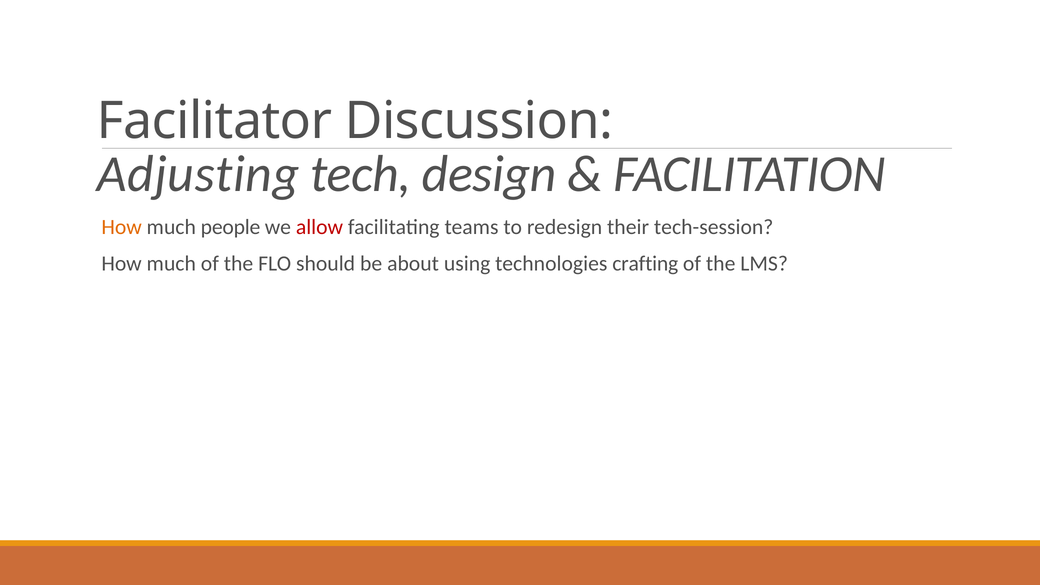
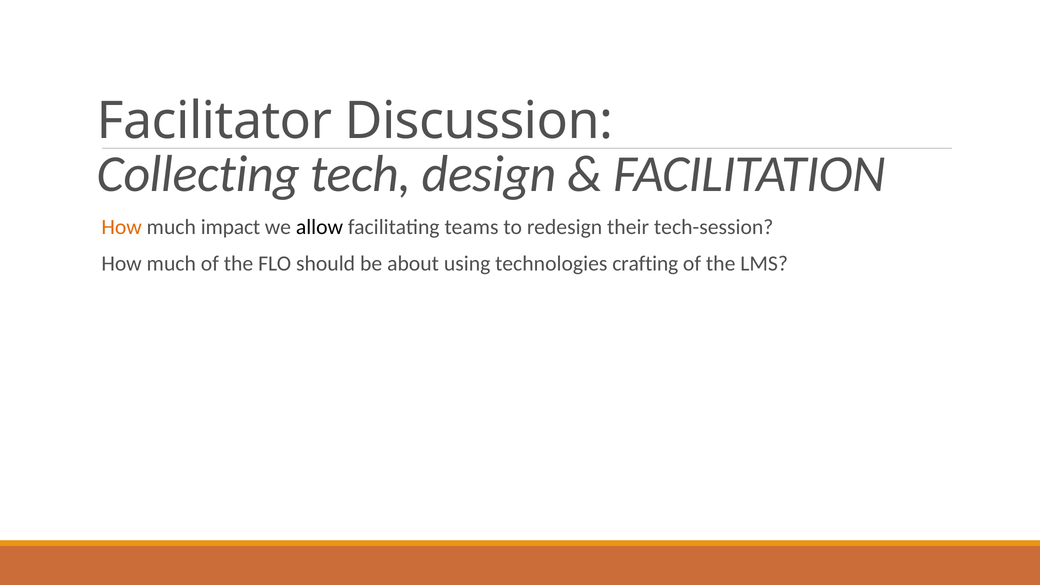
Adjusting: Adjusting -> Collecting
people: people -> impact
allow colour: red -> black
